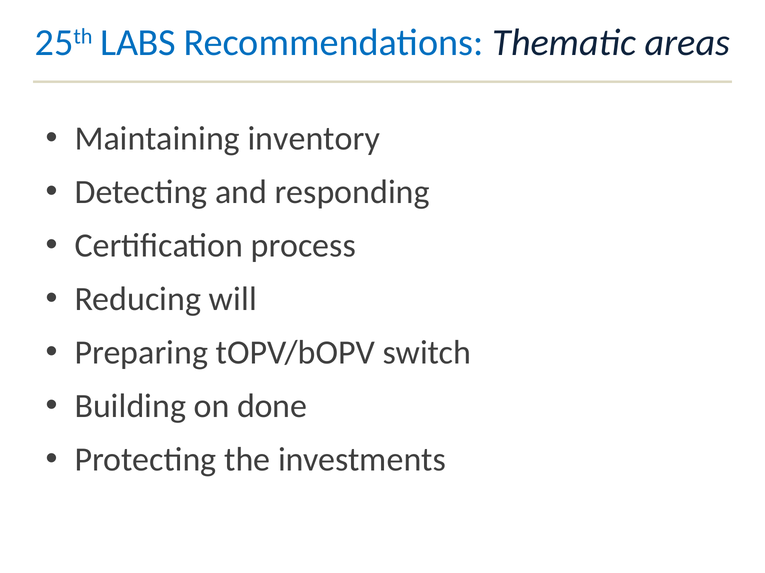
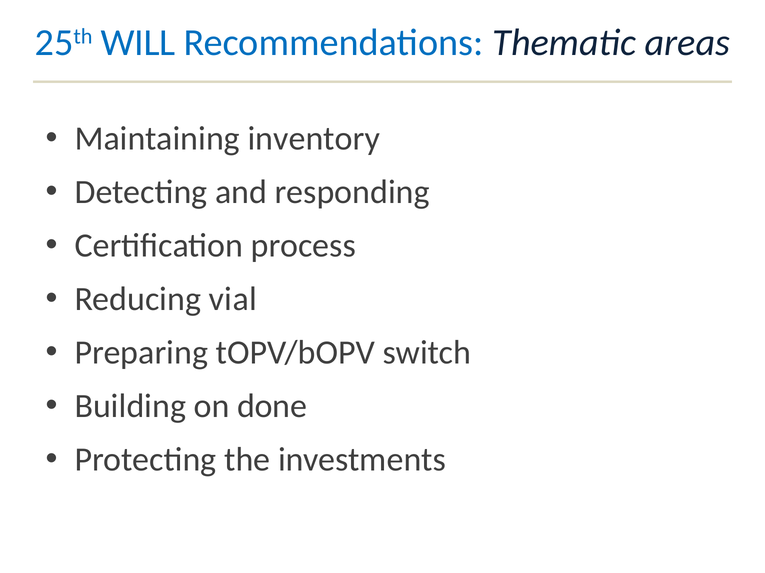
LABS: LABS -> WILL
will: will -> vial
